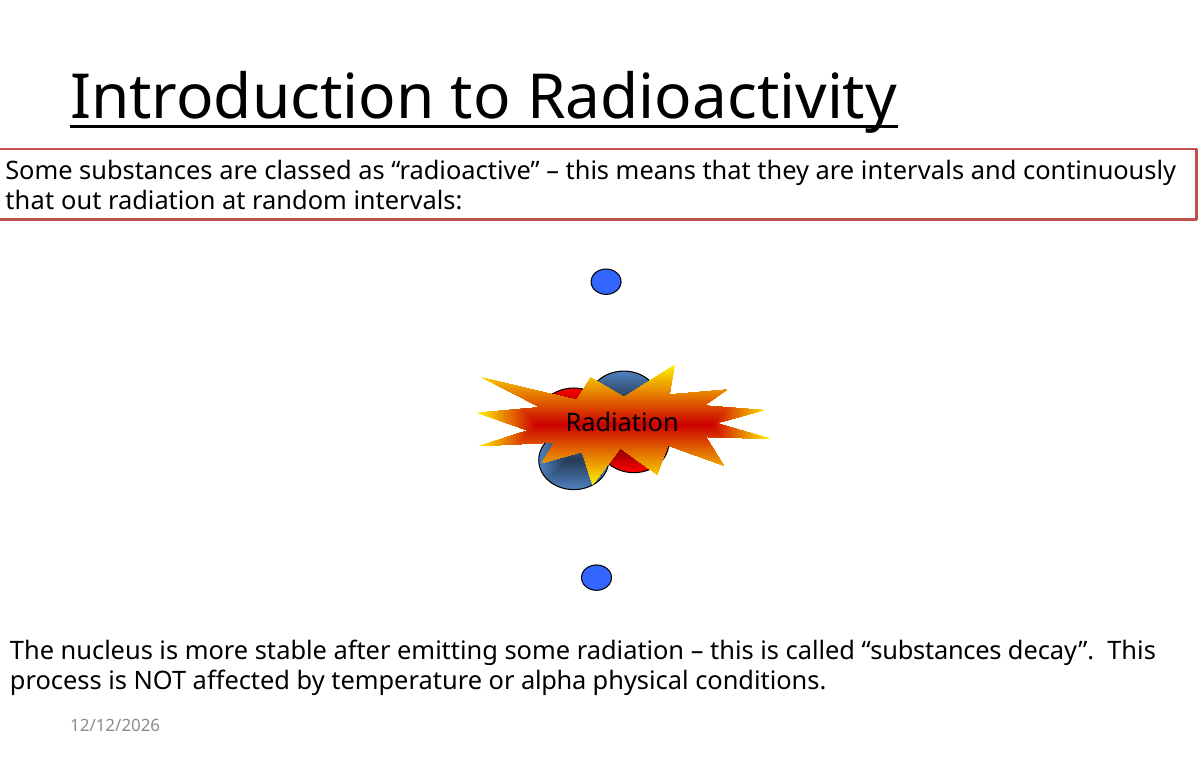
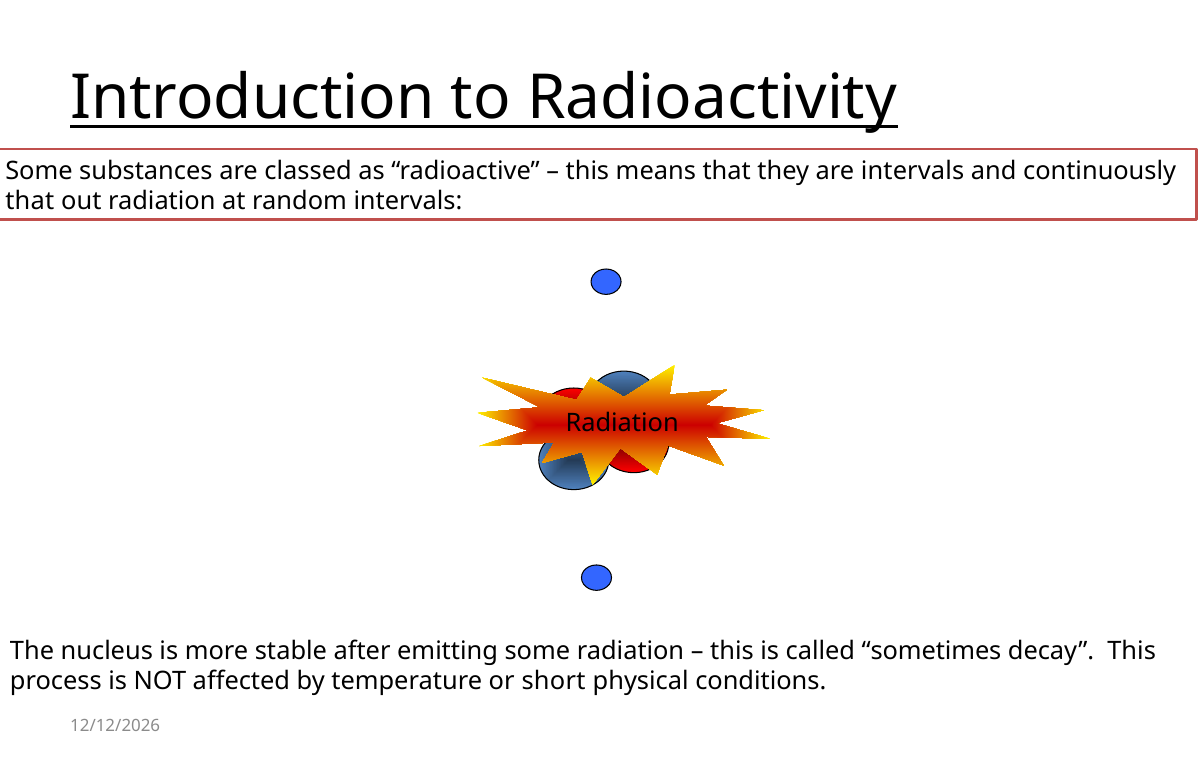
called substances: substances -> sometimes
alpha: alpha -> short
